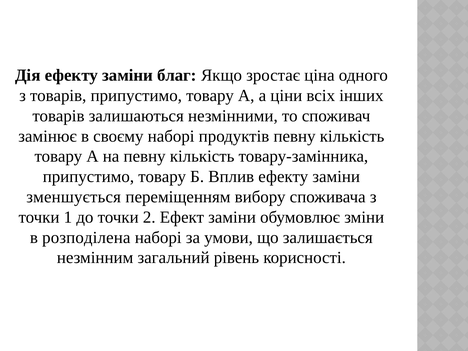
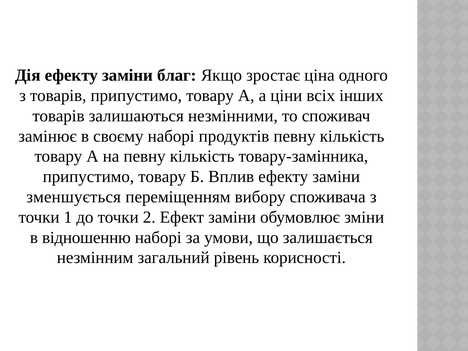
розподілена: розподілена -> відношенню
